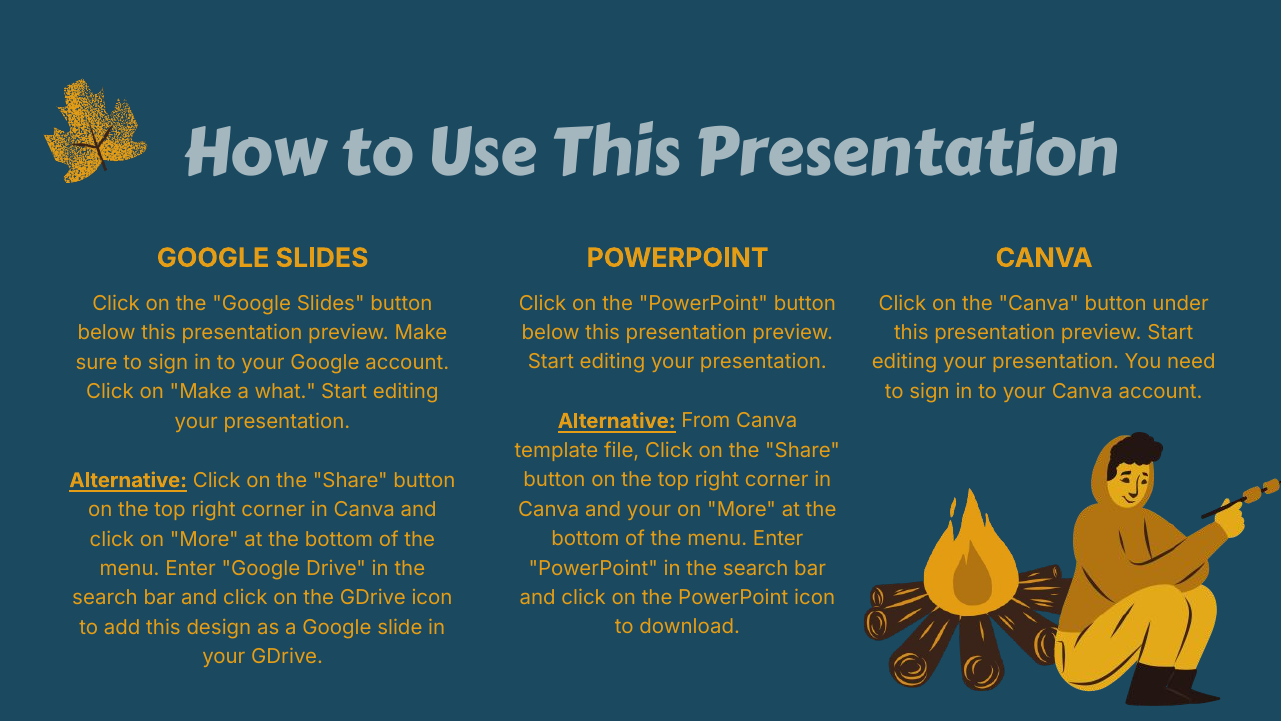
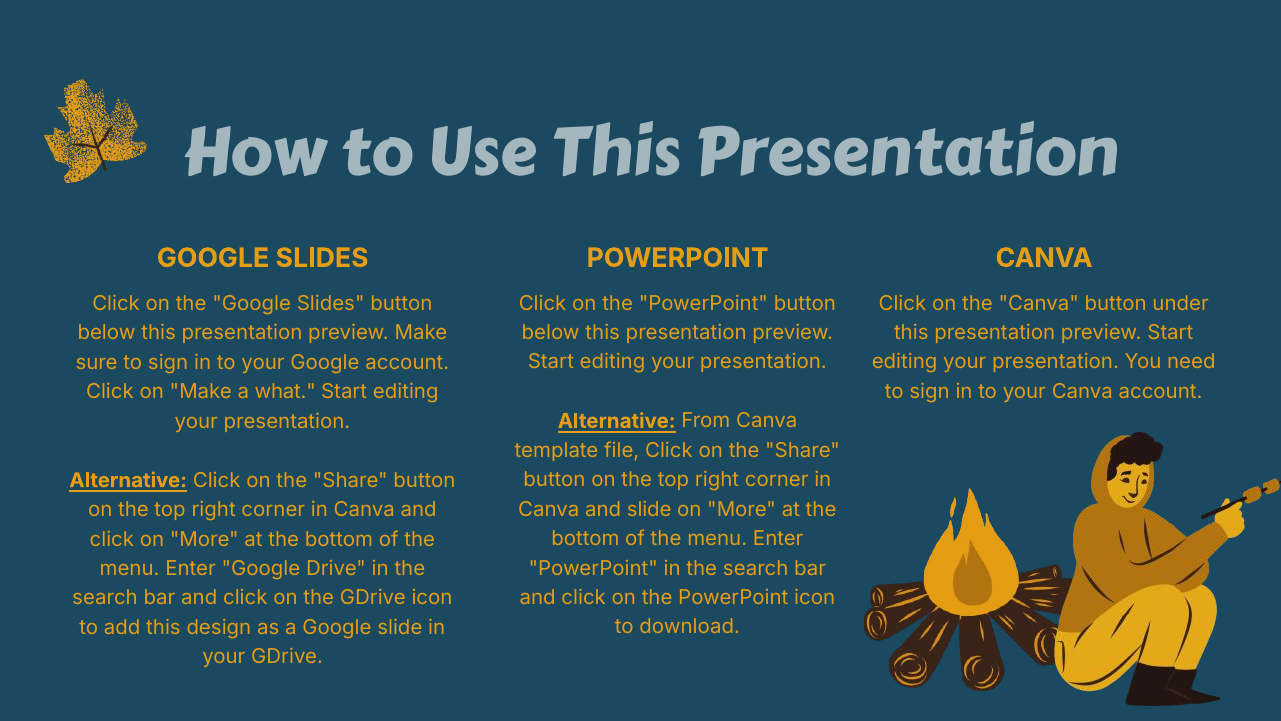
and your: your -> slide
